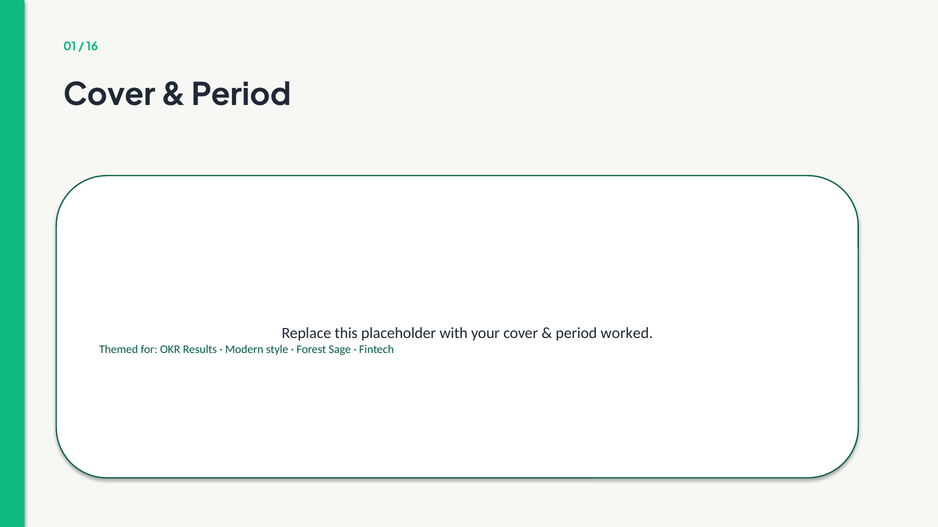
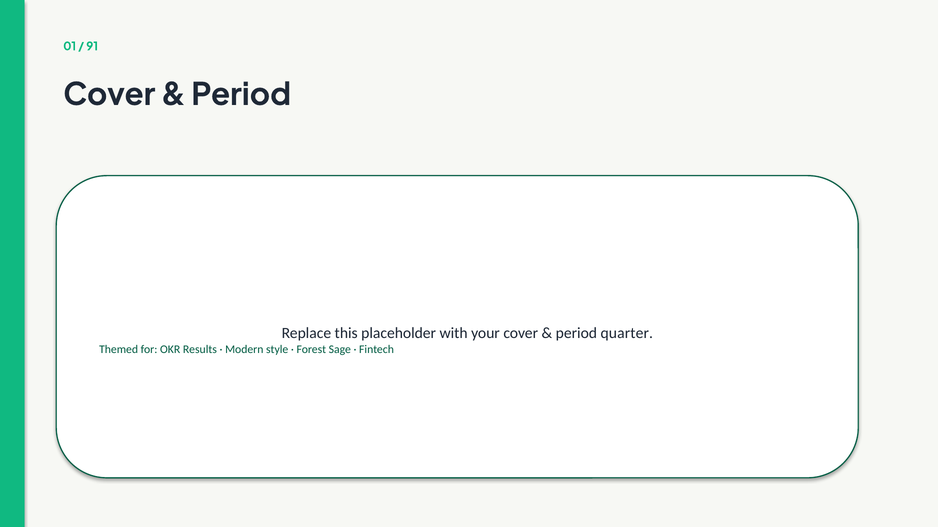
16: 16 -> 91
worked: worked -> quarter
